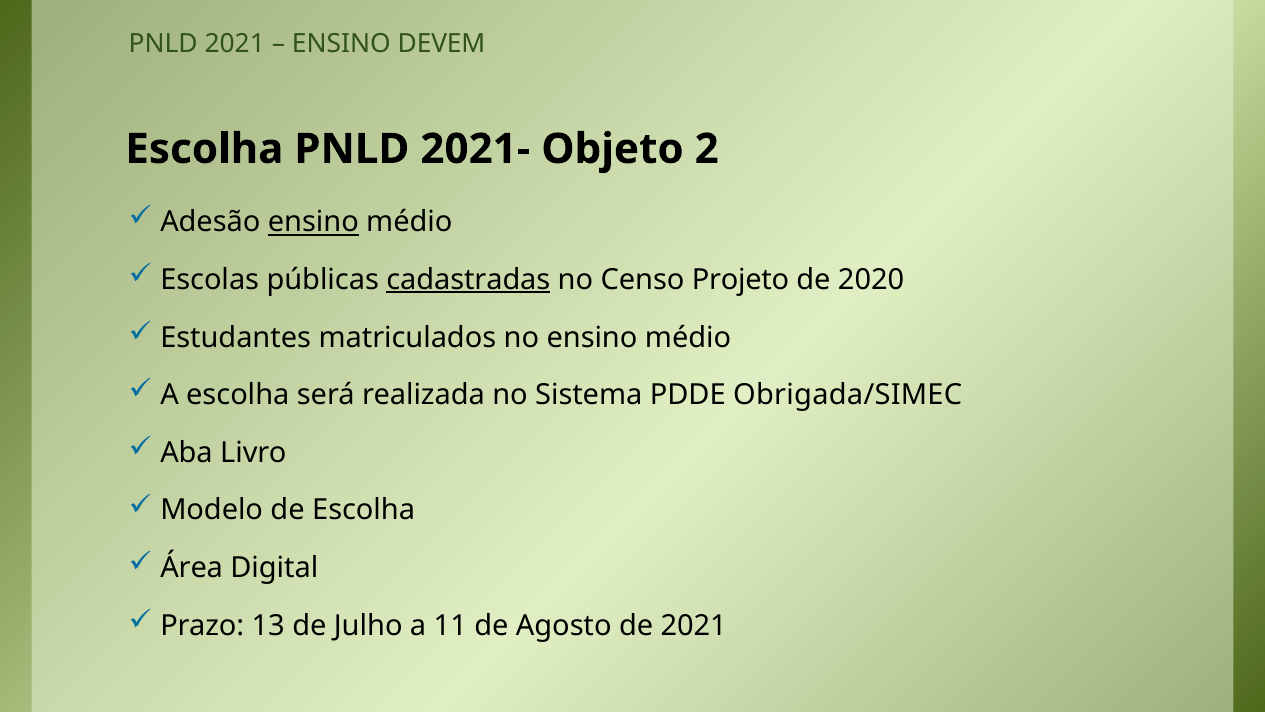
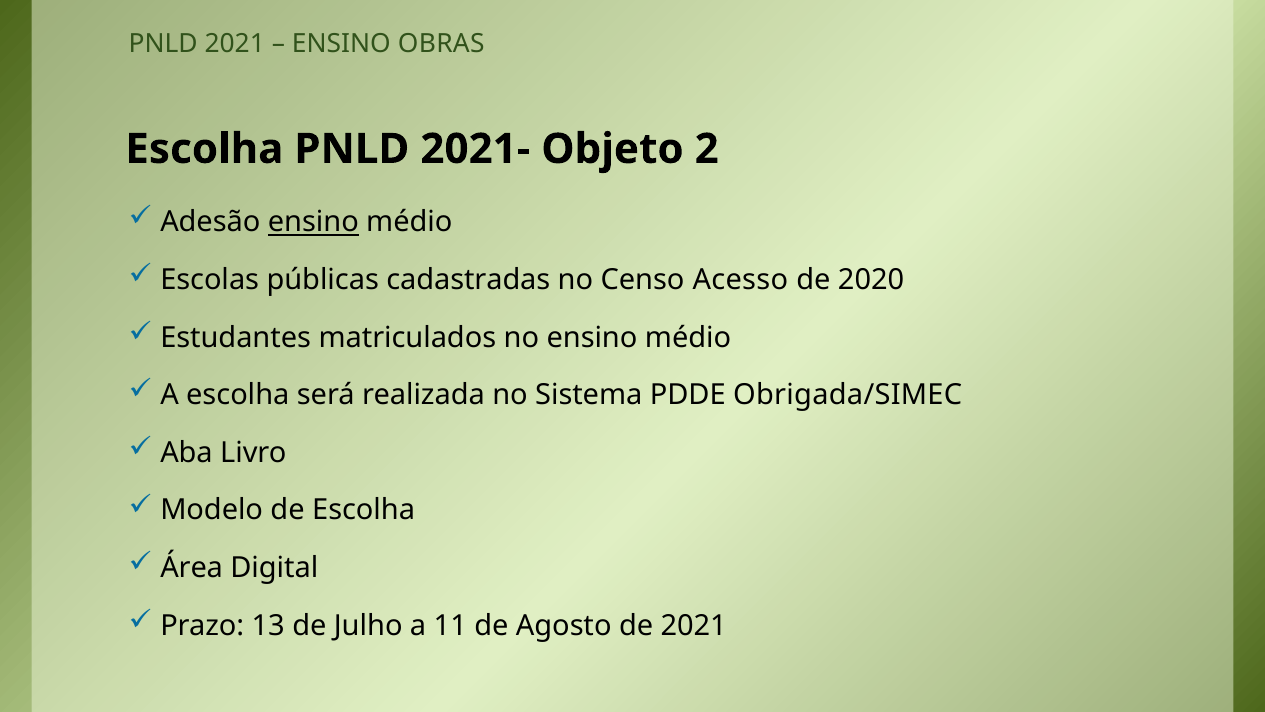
DEVEM: DEVEM -> OBRAS
cadastradas underline: present -> none
Projeto: Projeto -> Acesso
